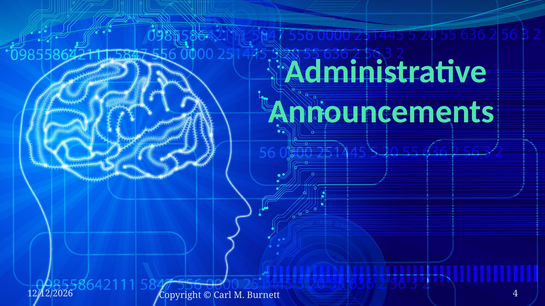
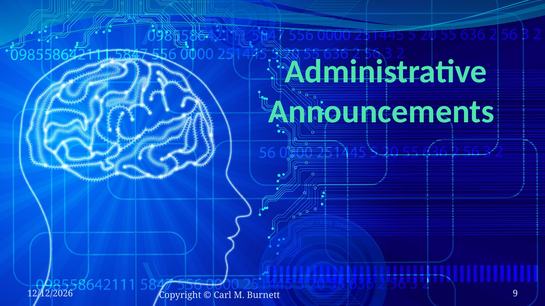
4: 4 -> 9
